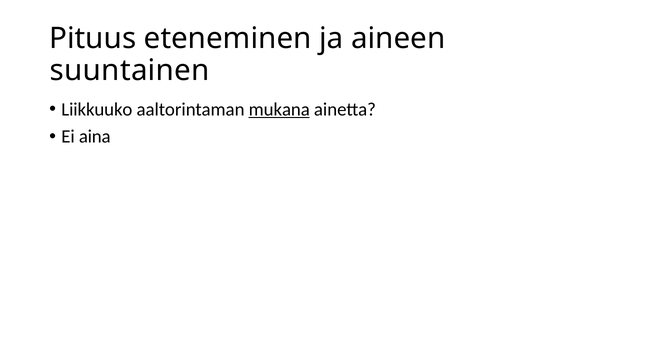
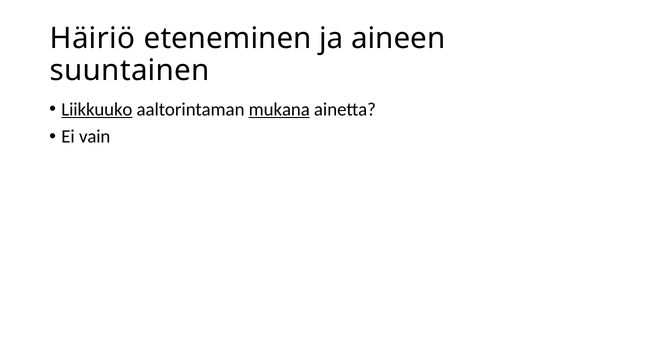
Pituus: Pituus -> Häiriö
Liikkuuko underline: none -> present
aina: aina -> vain
